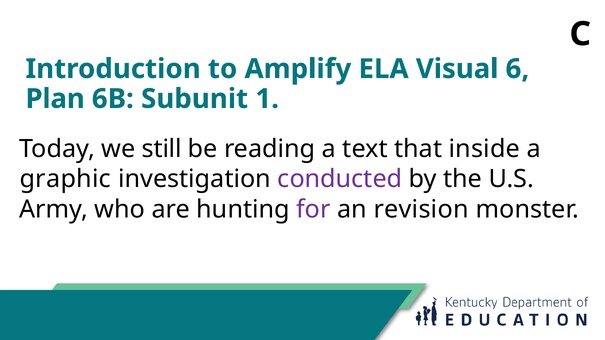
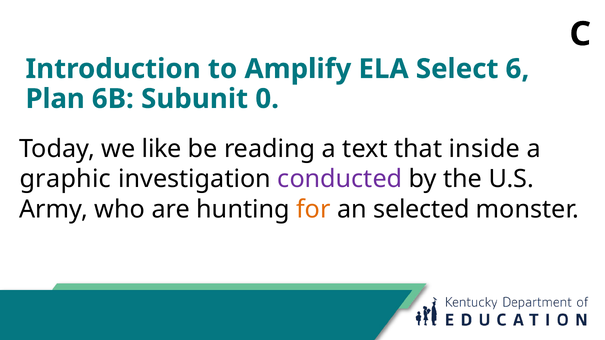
Visual: Visual -> Select
1: 1 -> 0
still: still -> like
for colour: purple -> orange
revision: revision -> selected
